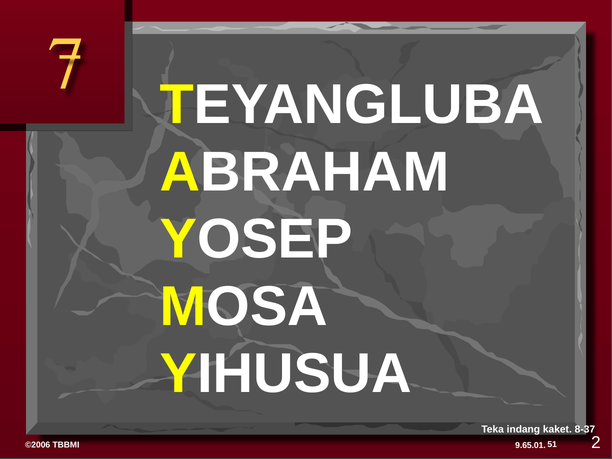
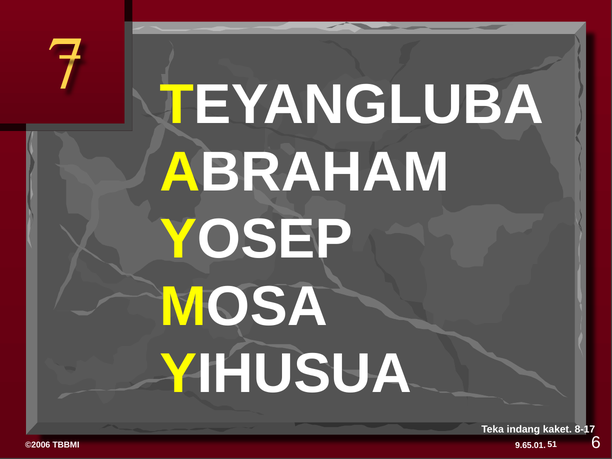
8-37: 8-37 -> 8-17
2: 2 -> 6
